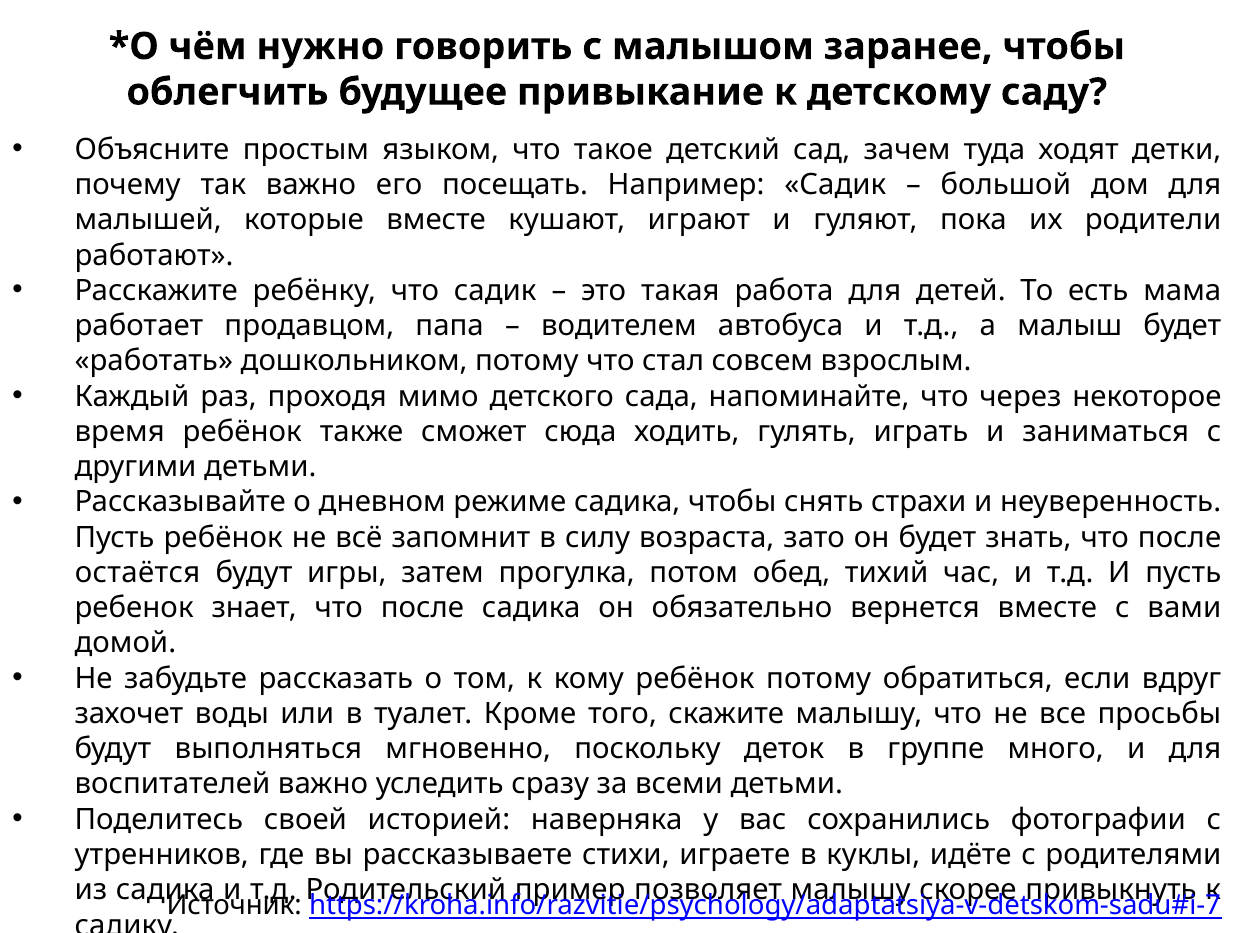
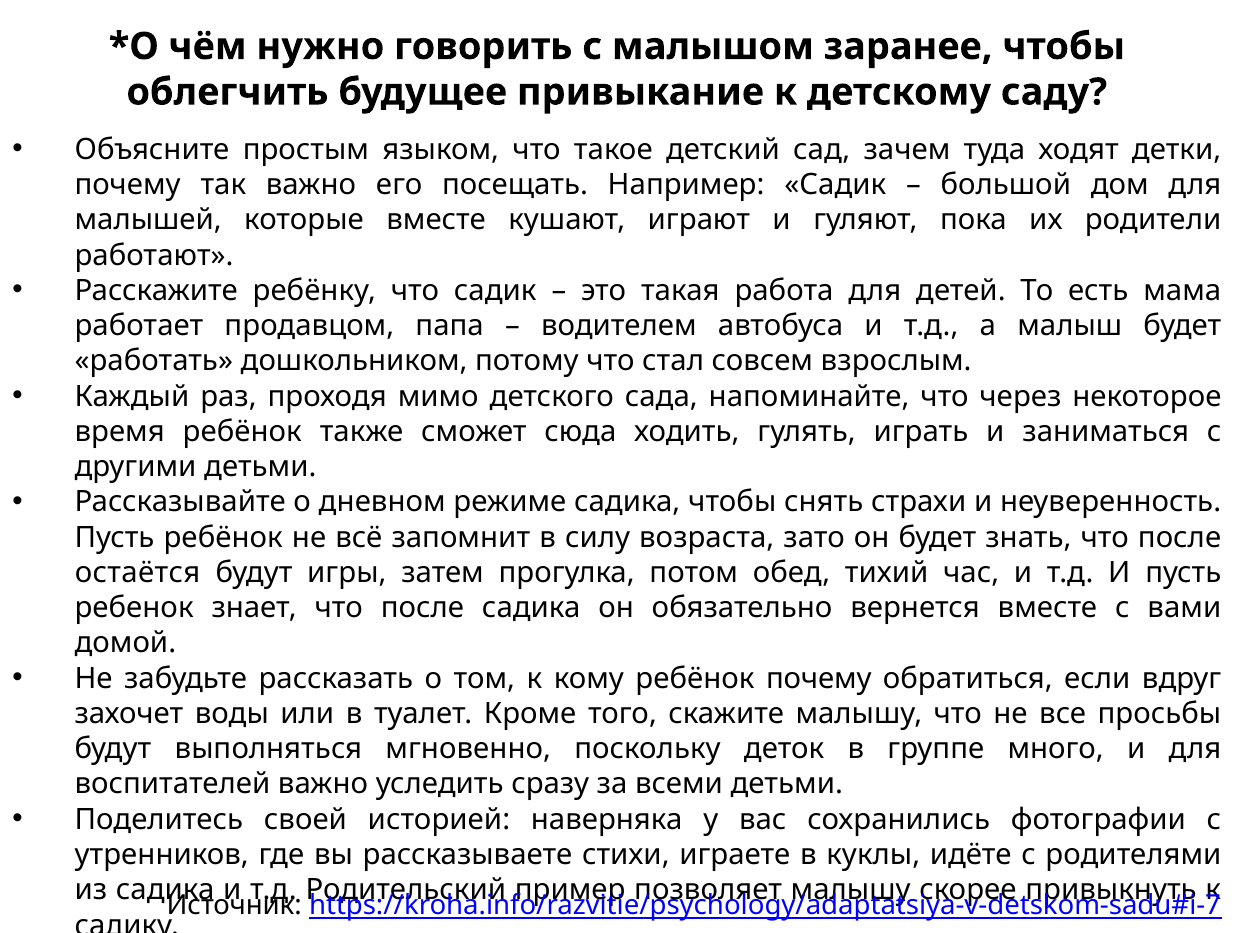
ребёнок потому: потому -> почему
